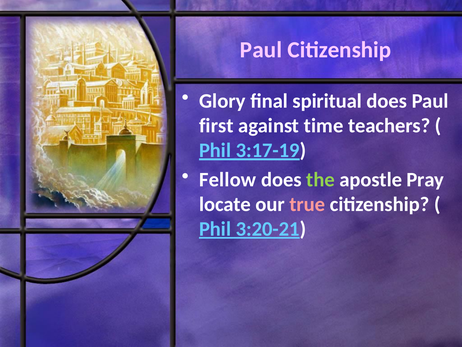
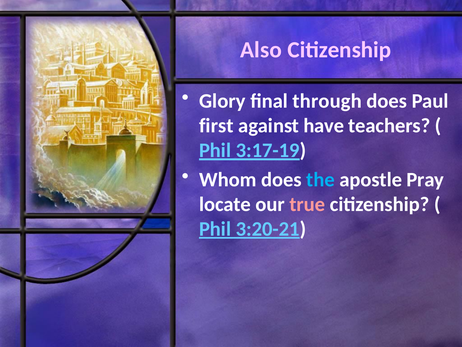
Paul at (261, 50): Paul -> Also
spiritual: spiritual -> through
time: time -> have
Fellow: Fellow -> Whom
the colour: light green -> light blue
